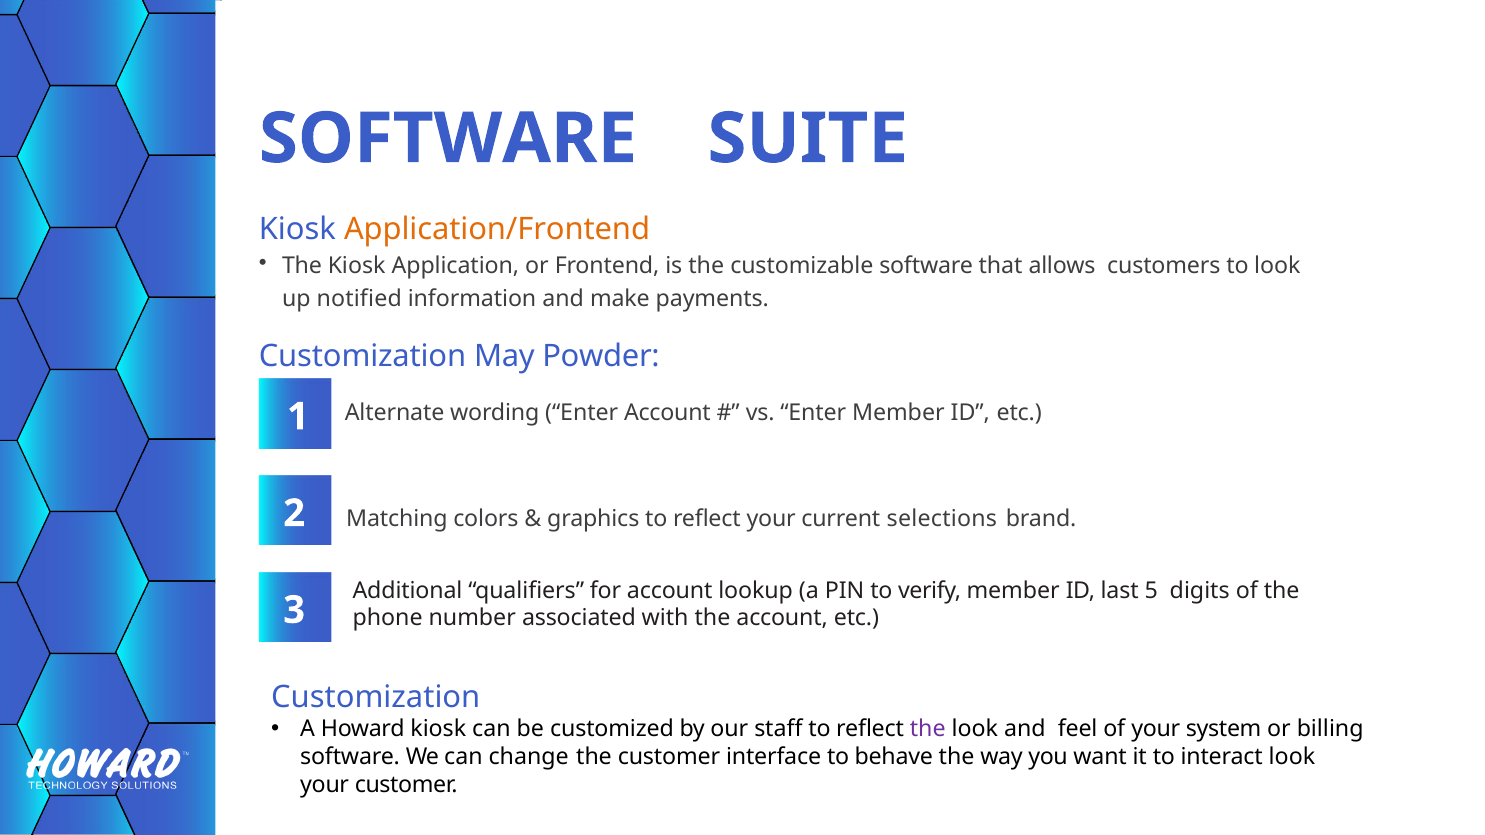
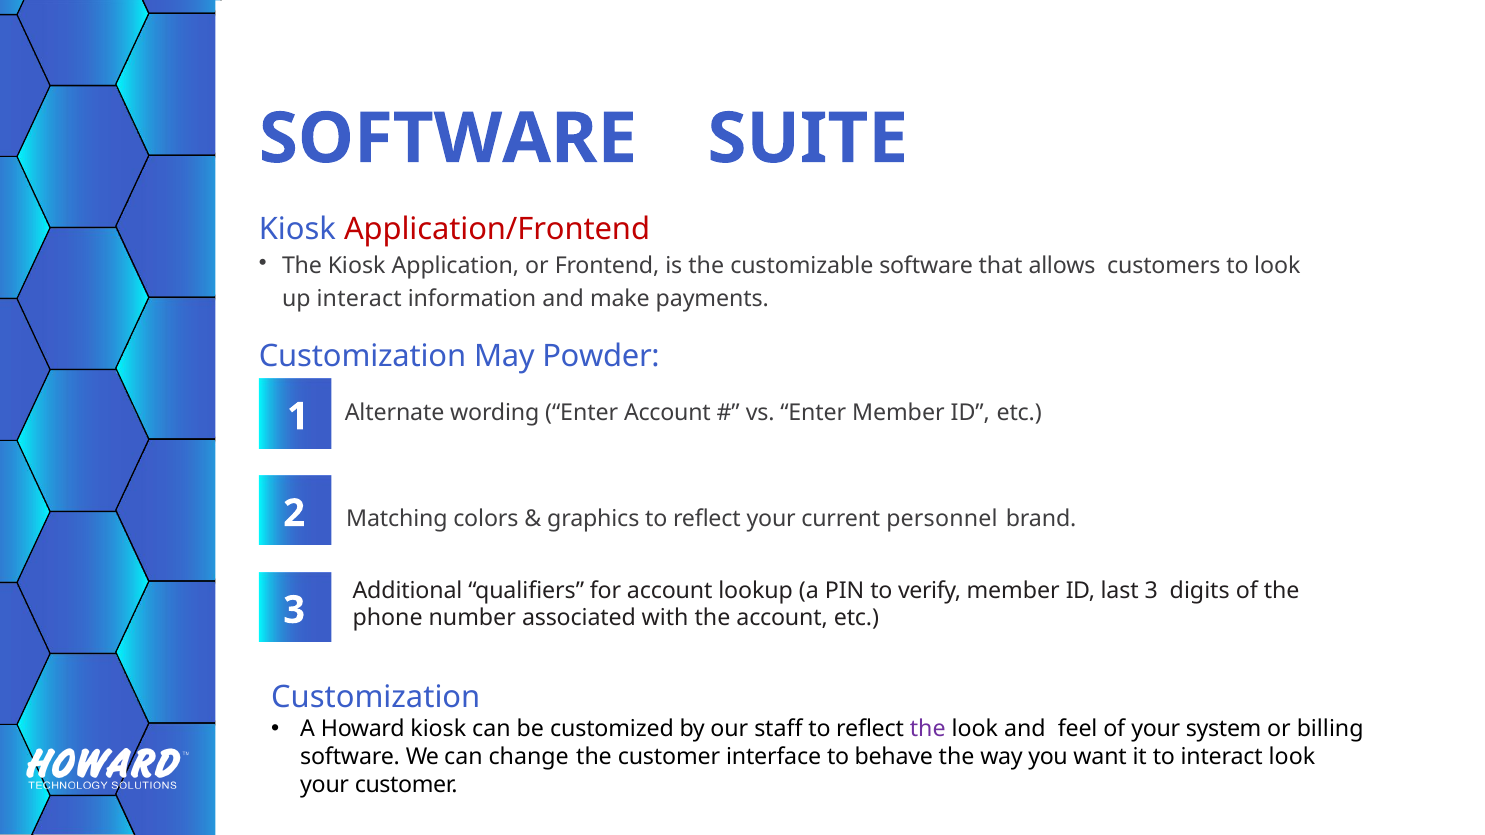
Application/Frontend colour: orange -> red
up notified: notified -> interact
selections: selections -> personnel
last 5: 5 -> 3
